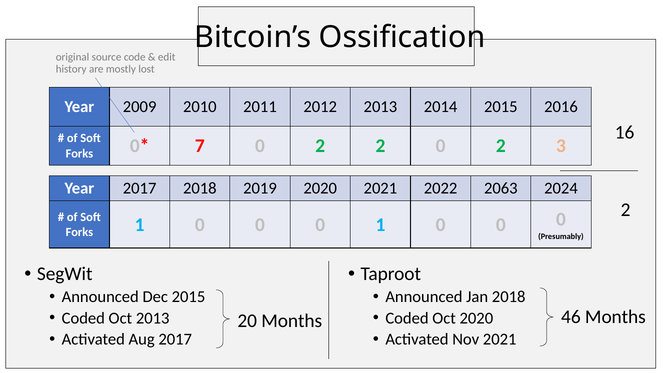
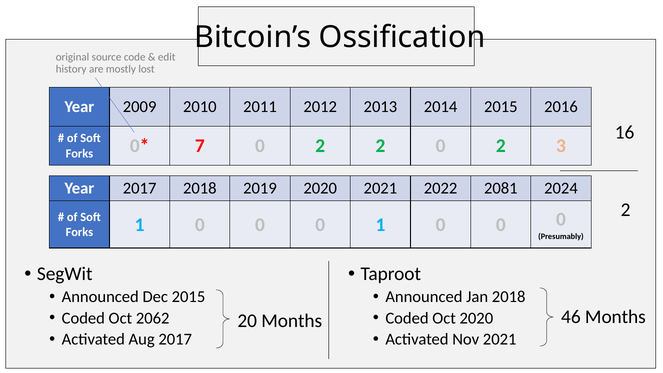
2063: 2063 -> 2081
Oct 2013: 2013 -> 2062
